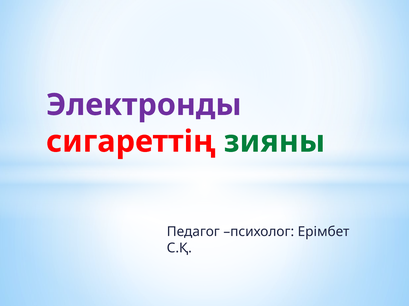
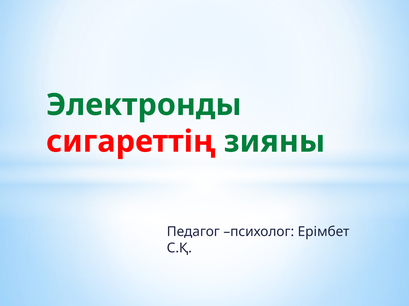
Электронды colour: purple -> green
